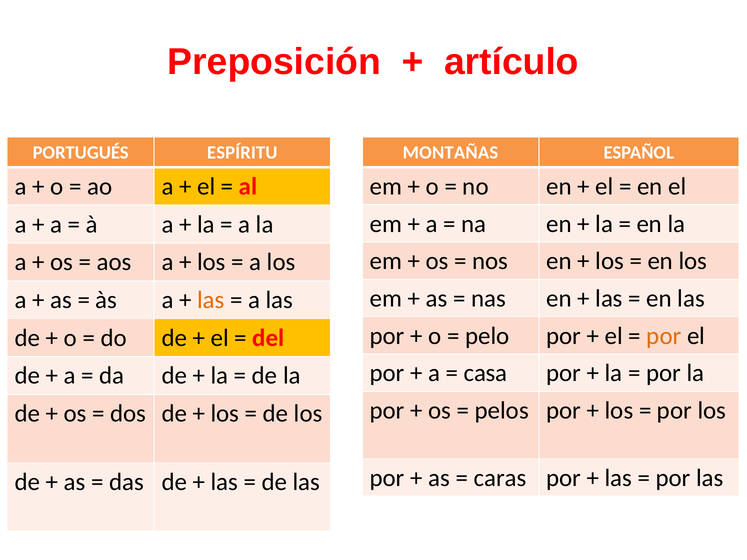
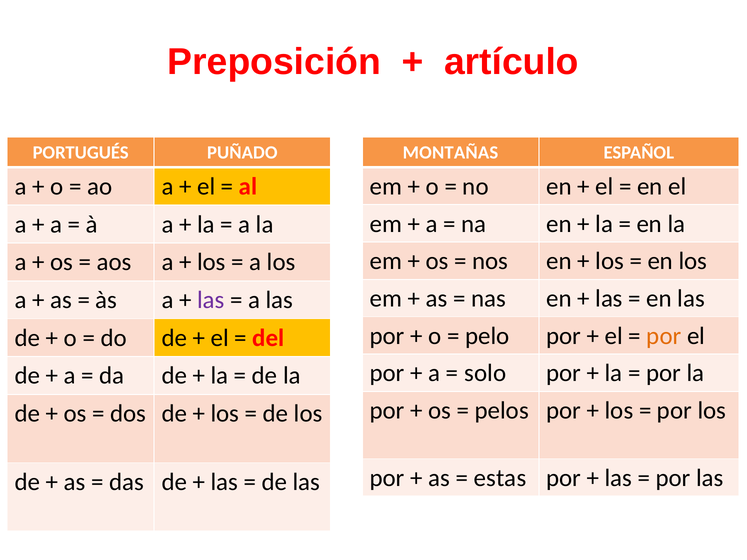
ESPÍRITU: ESPÍRITU -> PUÑADO
las at (211, 300) colour: orange -> purple
casa: casa -> solo
caras: caras -> estas
